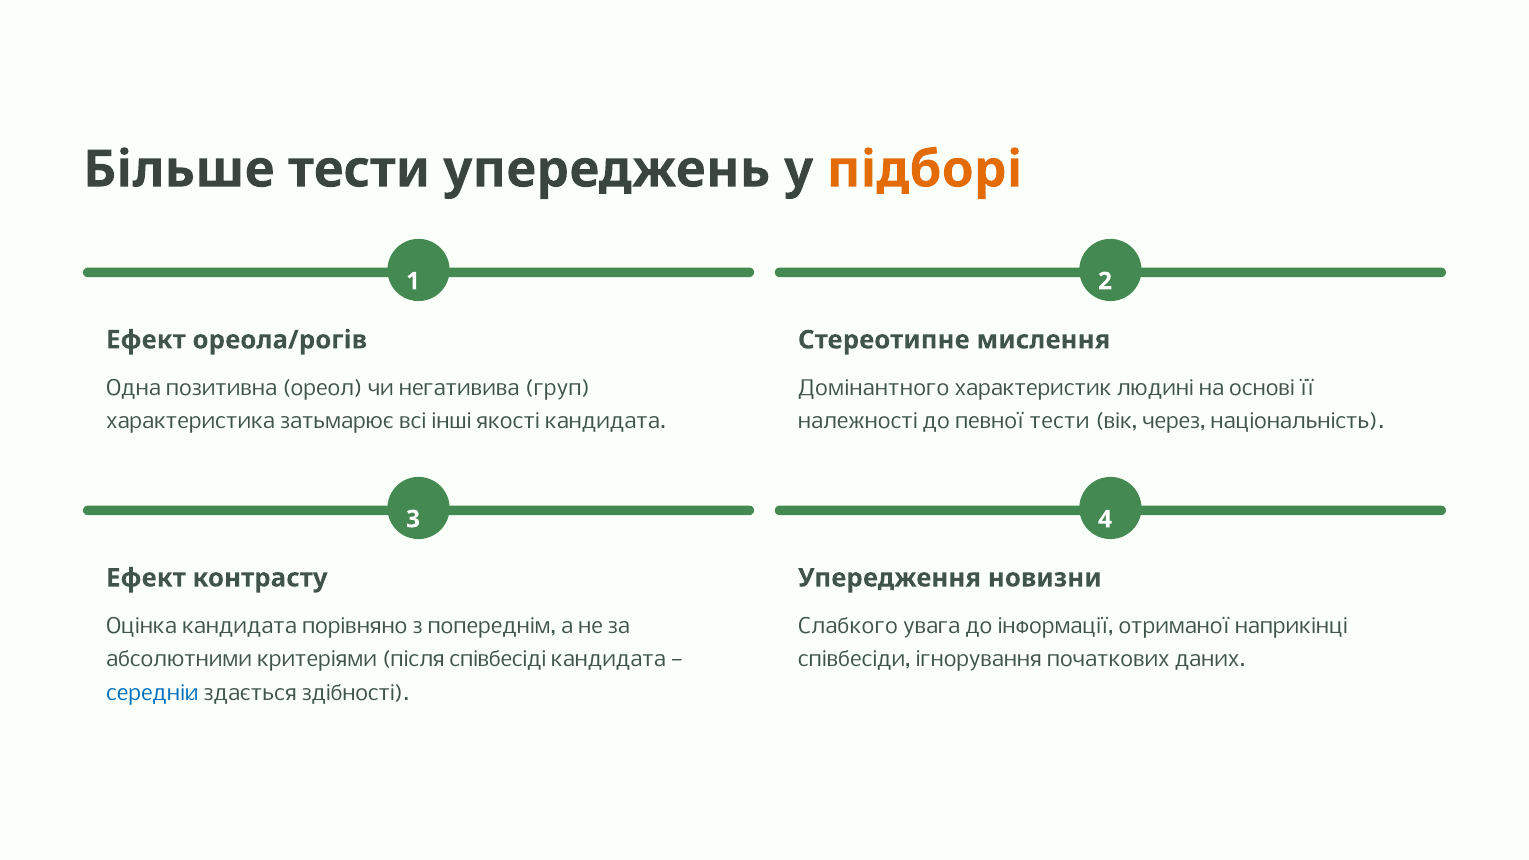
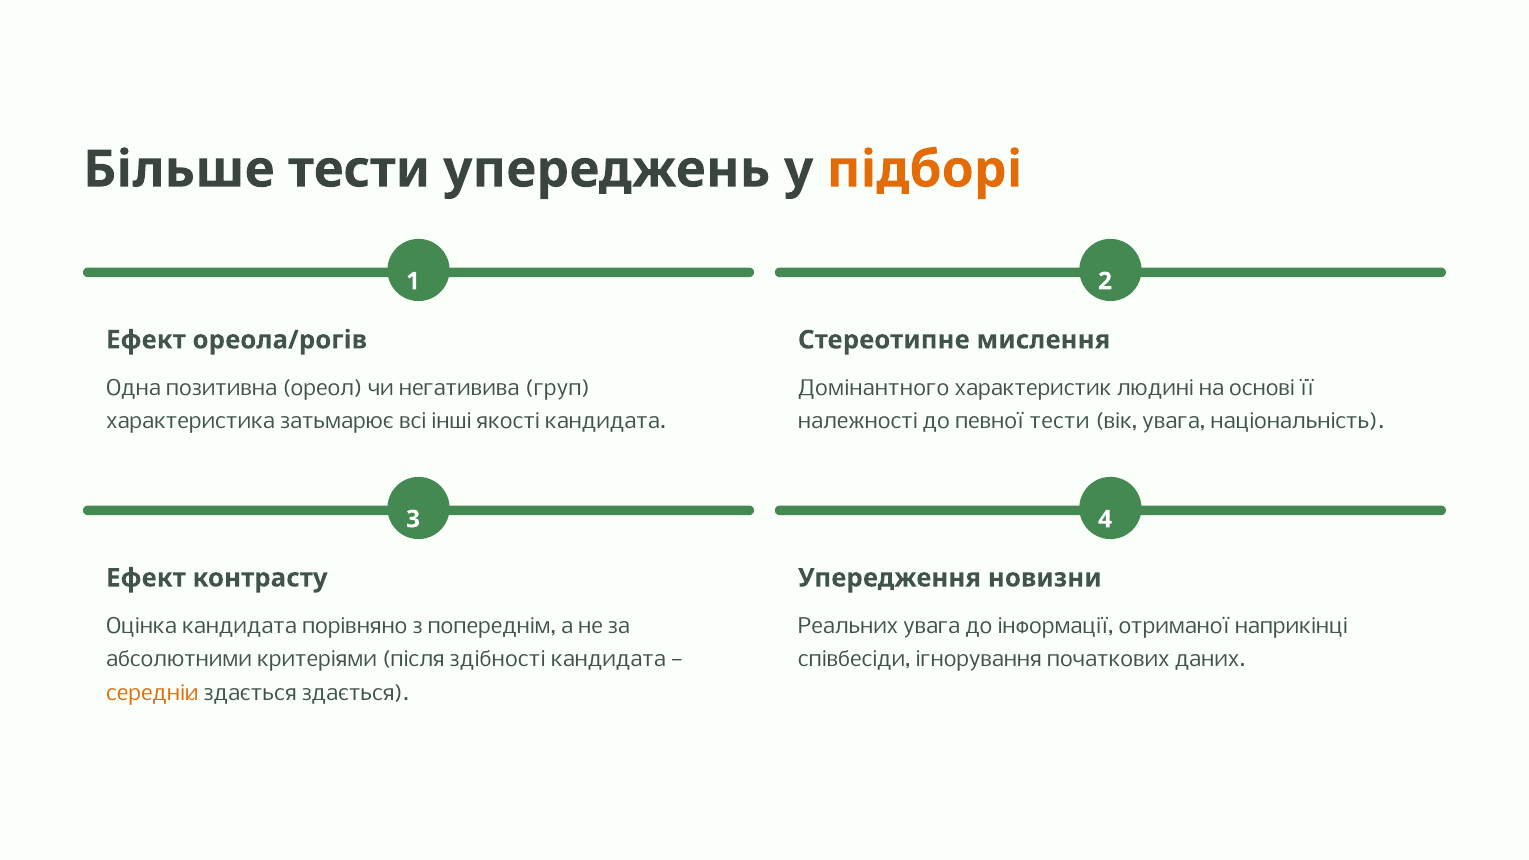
вік через: через -> увага
Слабкого: Слабкого -> Реальних
співбесіді: співбесіді -> здібності
середній colour: blue -> orange
здається здібності: здібності -> здається
